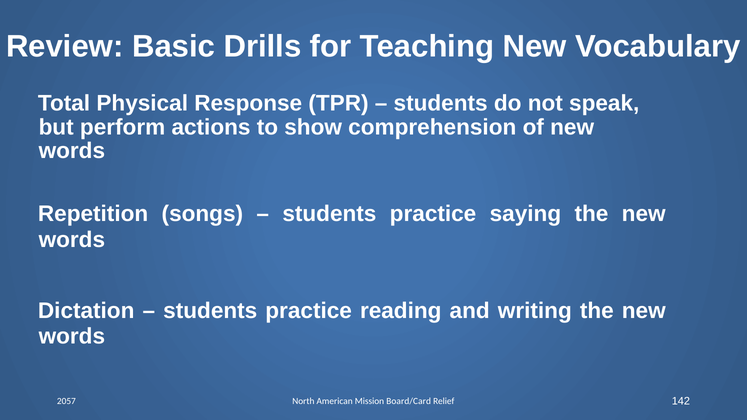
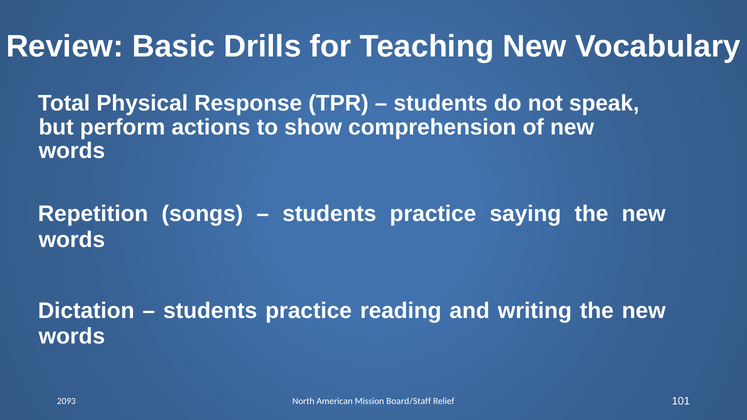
2057: 2057 -> 2093
Board/Card: Board/Card -> Board/Staff
142: 142 -> 101
